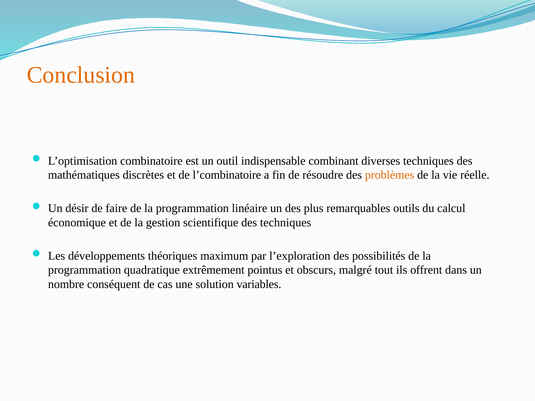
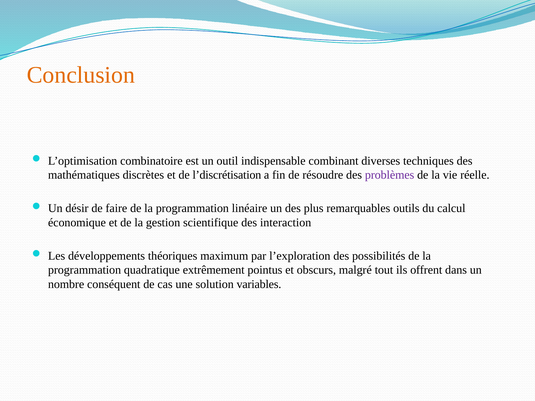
l’combinatoire: l’combinatoire -> l’discrétisation
problèmes colour: orange -> purple
des techniques: techniques -> interaction
